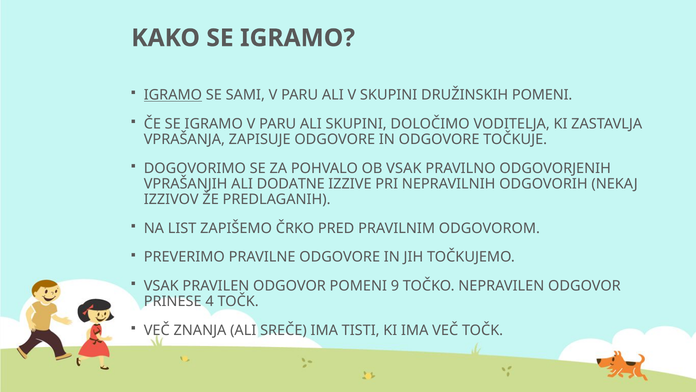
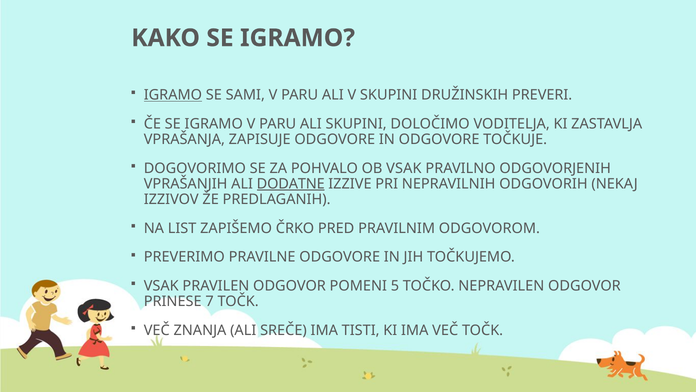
DRUŽINSKIH POMENI: POMENI -> PREVERI
DODATNE underline: none -> present
9: 9 -> 5
4: 4 -> 7
